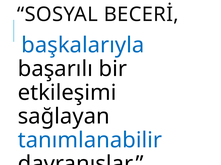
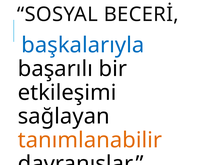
tanımlanabilir colour: blue -> orange
